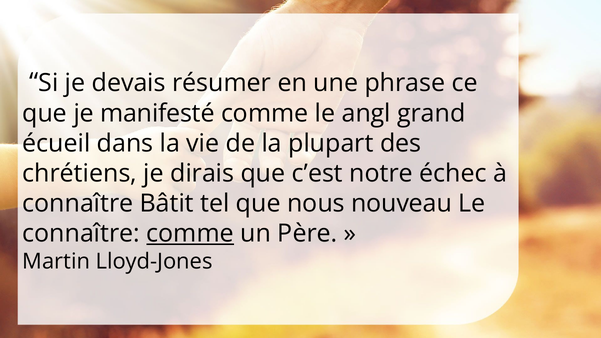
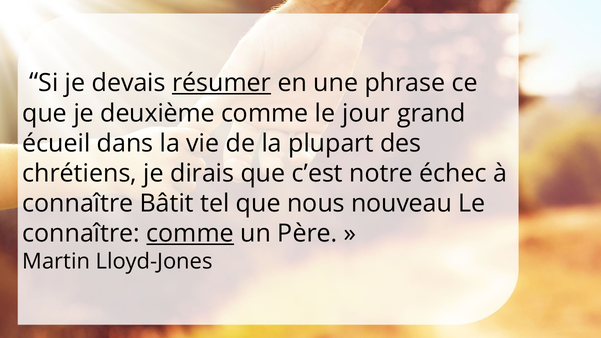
résumer underline: none -> present
manifesté: manifesté -> deuxième
angl: angl -> jour
